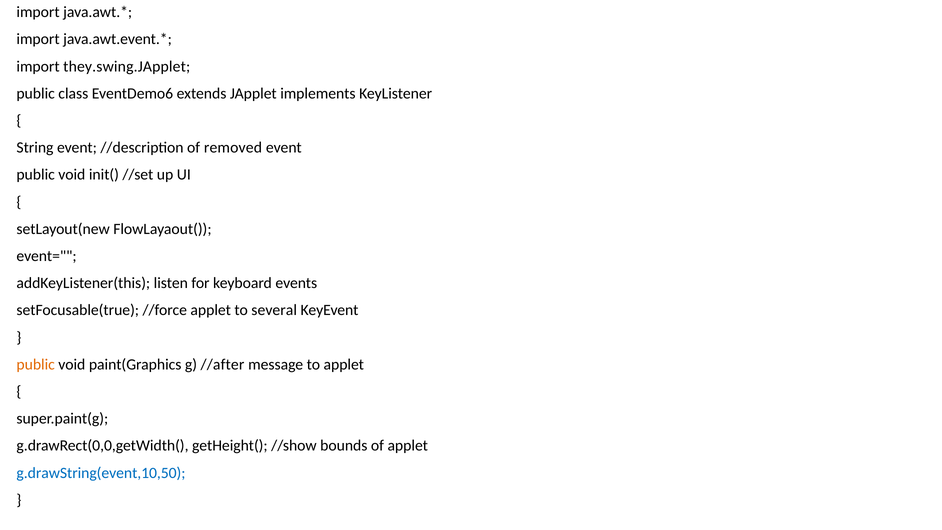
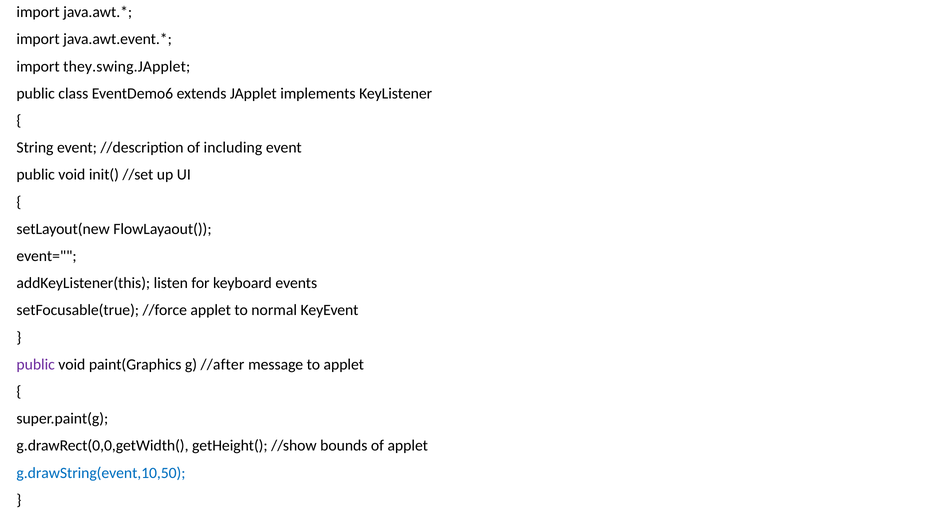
removed: removed -> including
several: several -> normal
public at (36, 364) colour: orange -> purple
